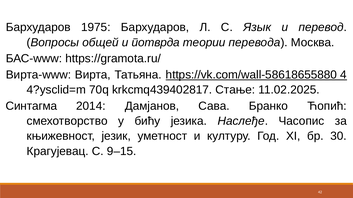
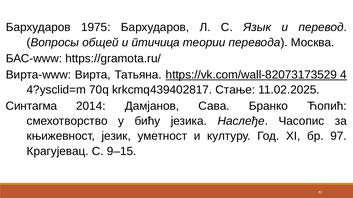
потврда: потврда -> птичица
https://vk.com/wall-58618655880: https://vk.com/wall-58618655880 -> https://vk.com/wall-82073173529
30: 30 -> 97
